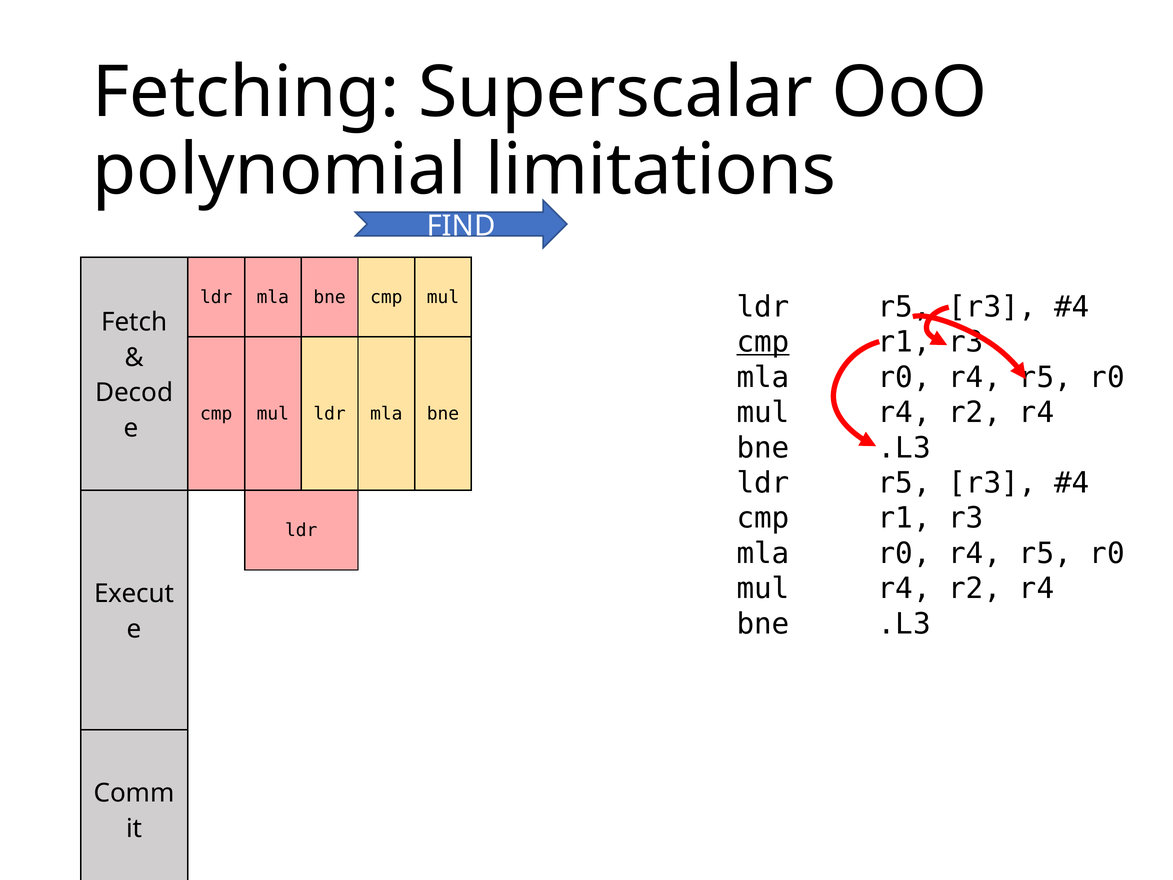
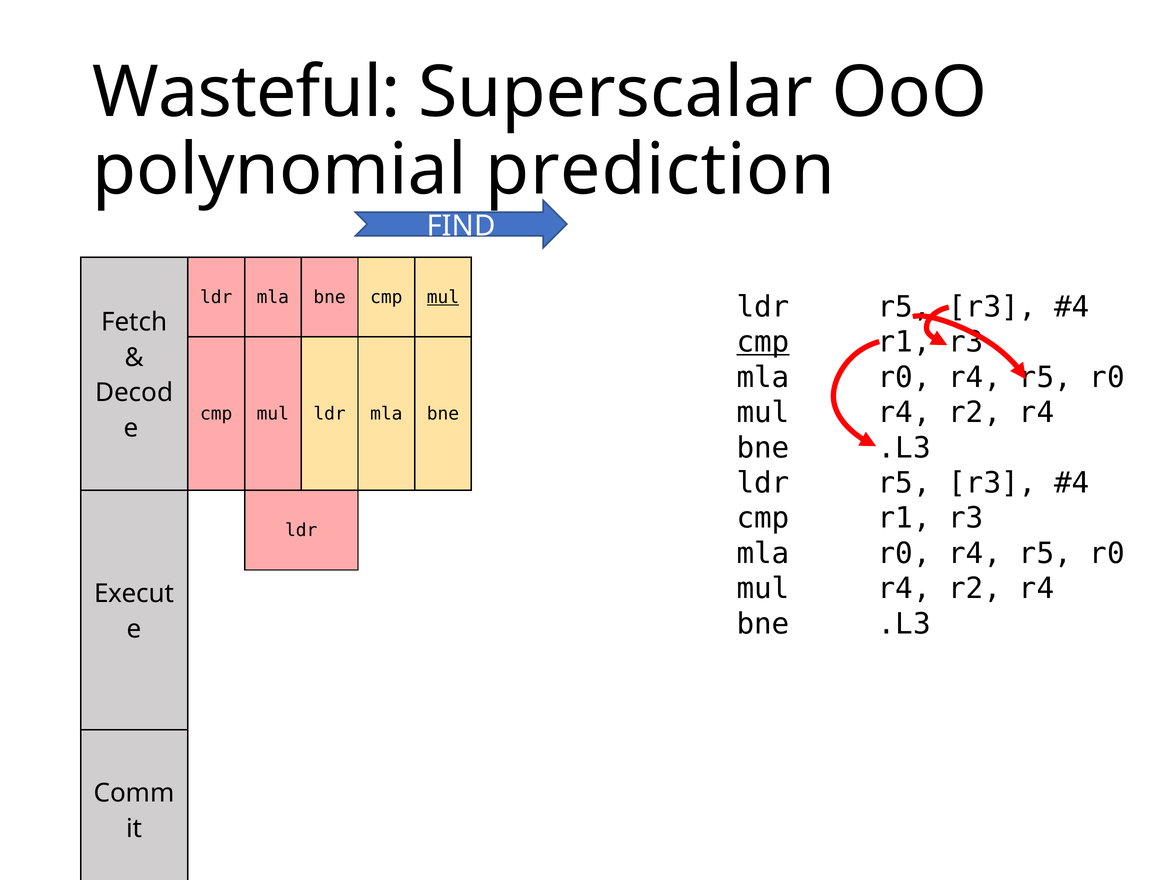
Fetching: Fetching -> Wasteful
limitations: limitations -> prediction
mul at (443, 297) underline: none -> present
